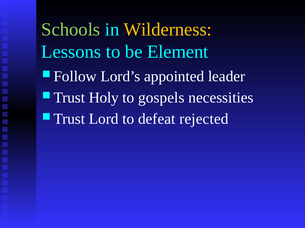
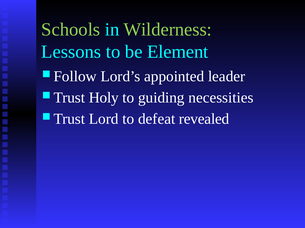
Wilderness colour: yellow -> light green
gospels: gospels -> guiding
rejected: rejected -> revealed
